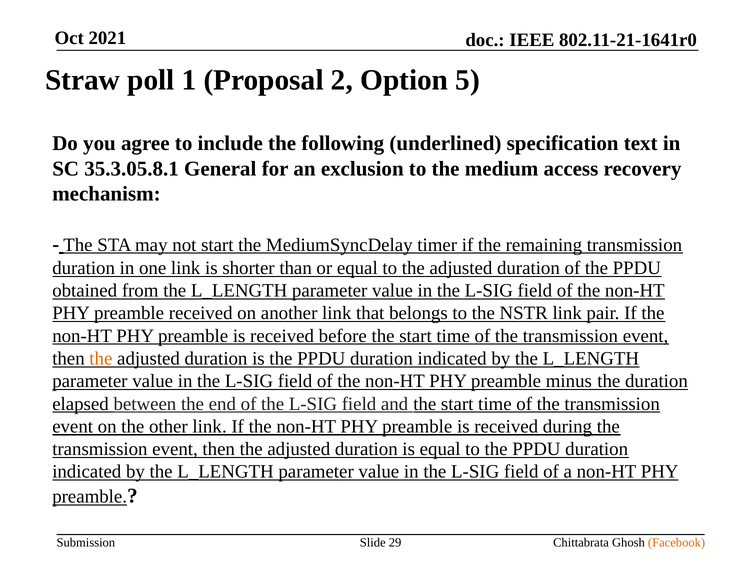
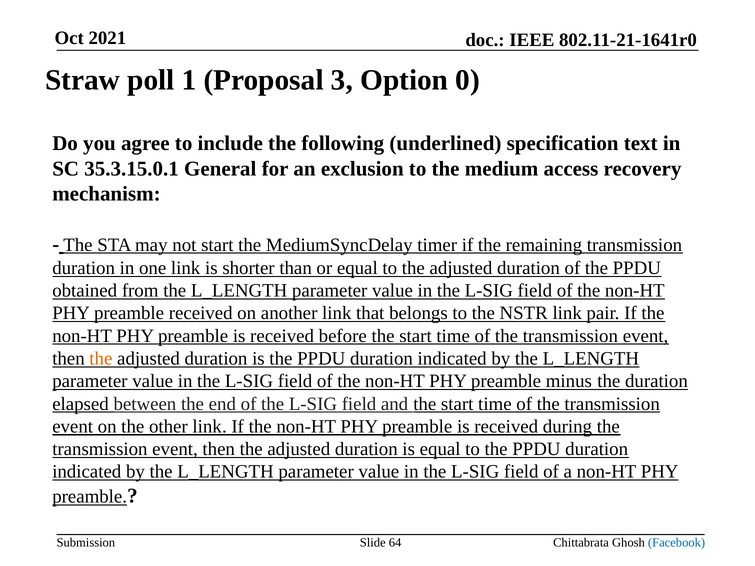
2: 2 -> 3
5: 5 -> 0
35.3.05.8.1: 35.3.05.8.1 -> 35.3.15.0.1
29: 29 -> 64
Facebook colour: orange -> blue
